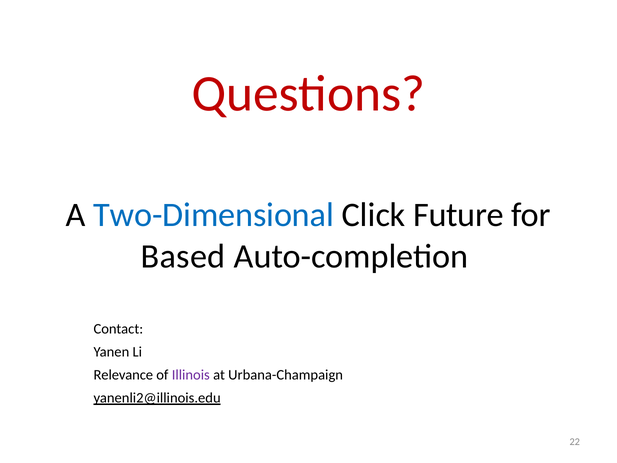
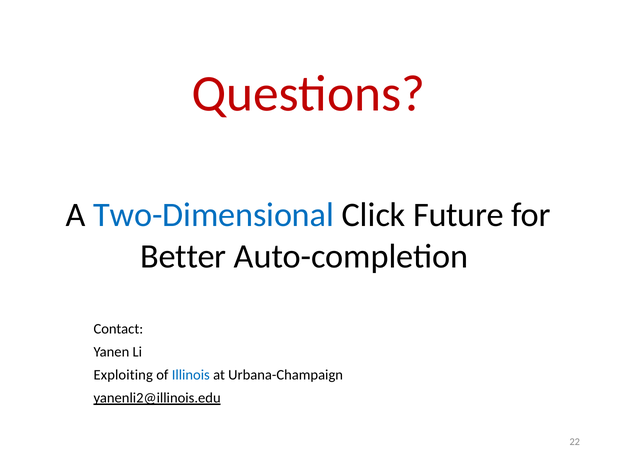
Based: Based -> Better
Relevance: Relevance -> Exploiting
Illinois colour: purple -> blue
